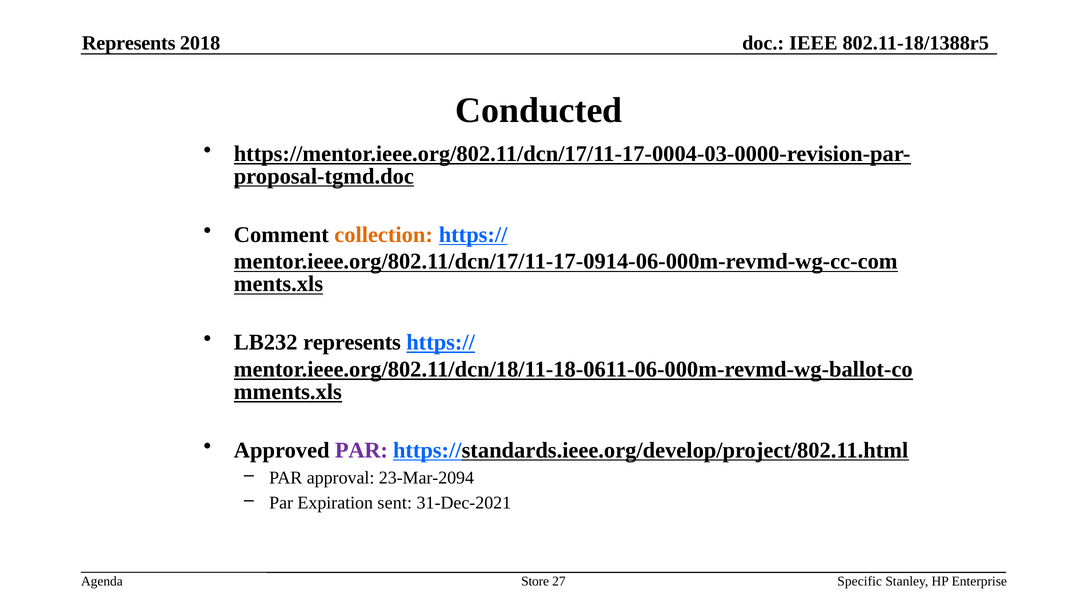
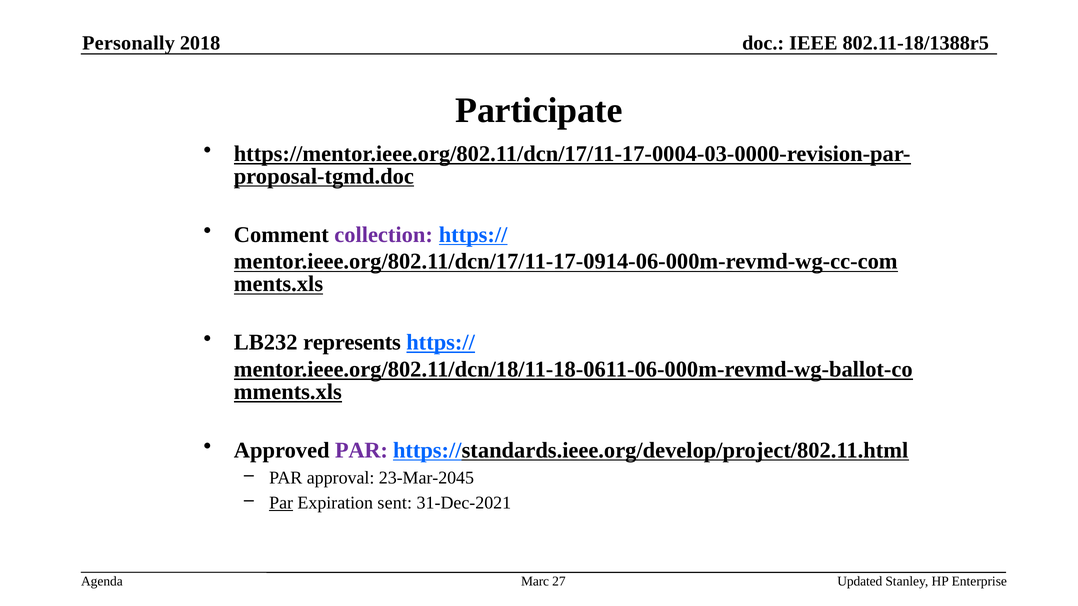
Represents at (129, 43): Represents -> Personally
Conducted: Conducted -> Participate
collection colour: orange -> purple
23-Mar-2094: 23-Mar-2094 -> 23-Mar-2045
Par at (281, 503) underline: none -> present
Store: Store -> Marc
Specific: Specific -> Updated
